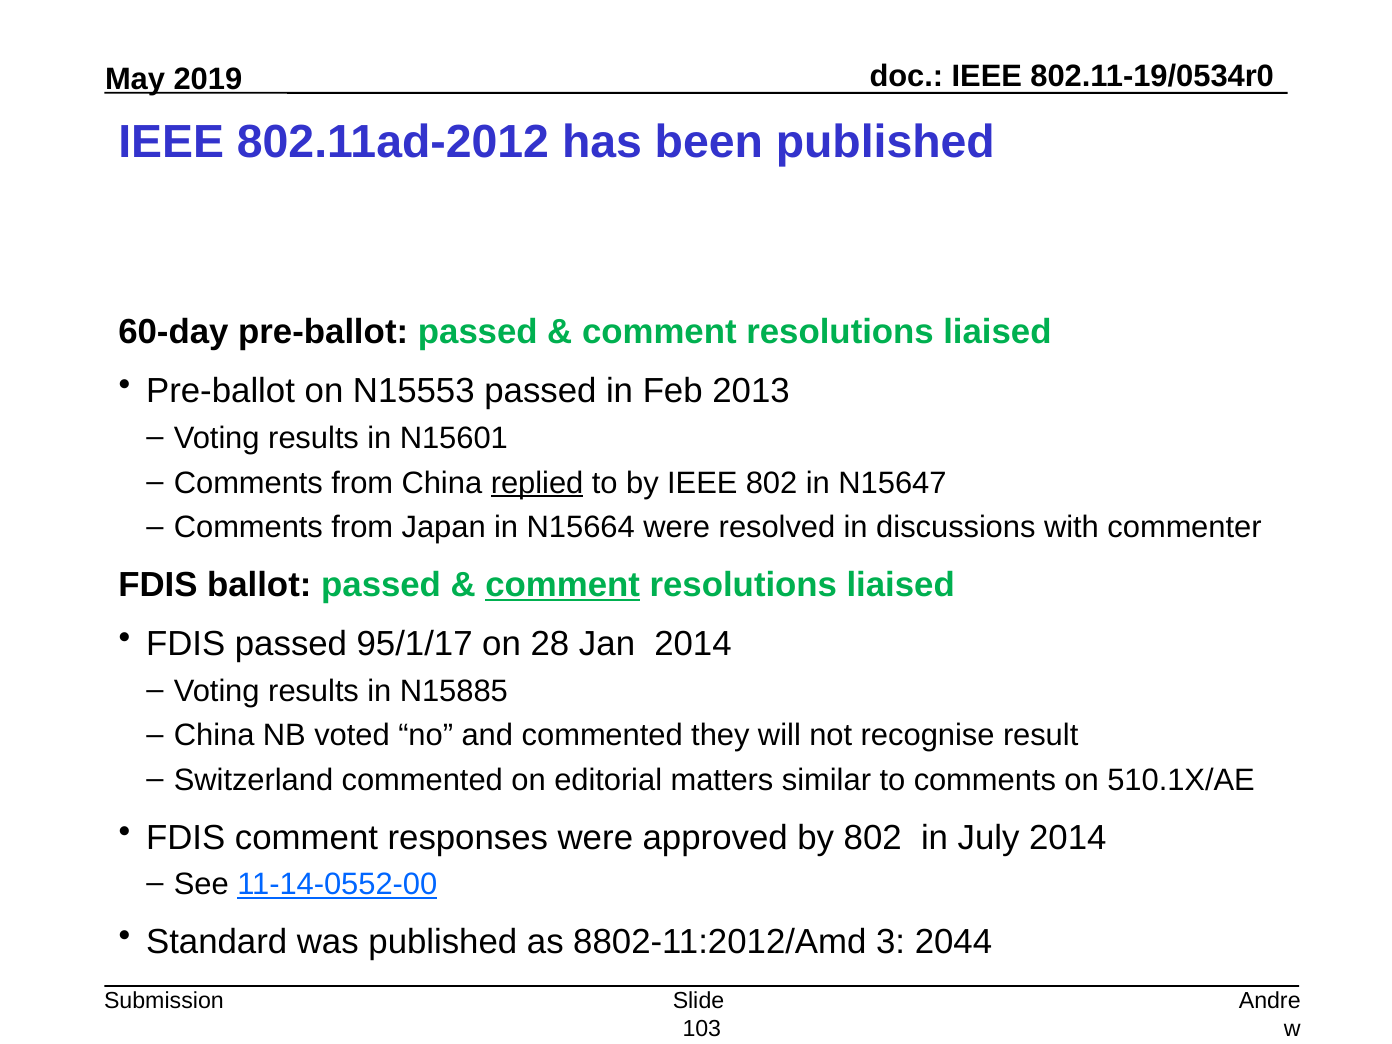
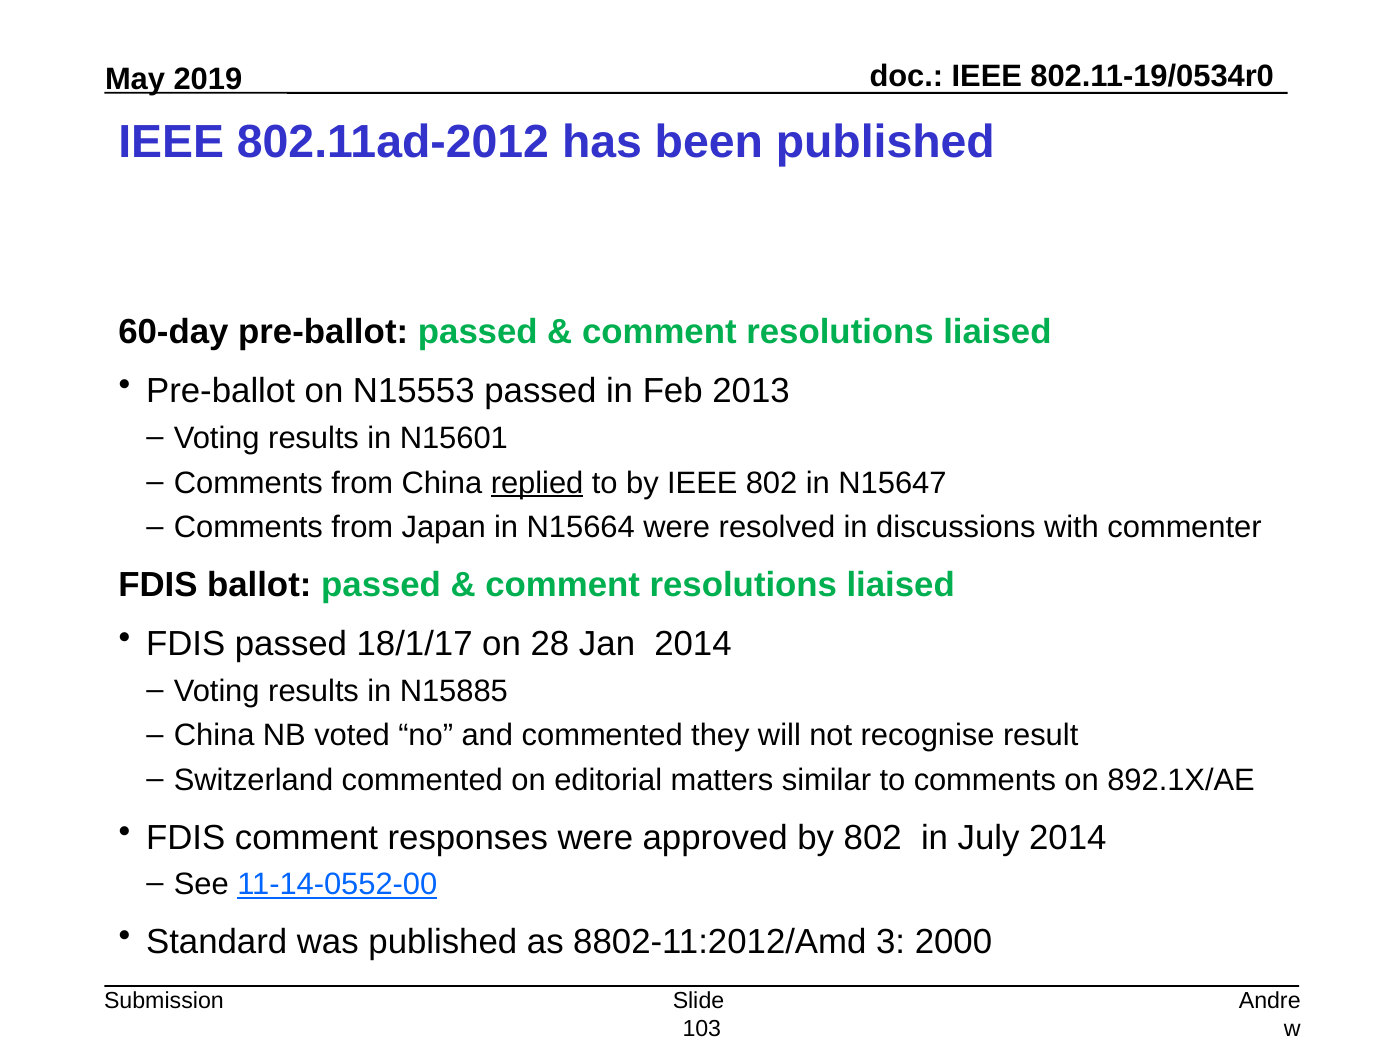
comment at (563, 585) underline: present -> none
95/1/17: 95/1/17 -> 18/1/17
510.1X/AE: 510.1X/AE -> 892.1X/AE
2044: 2044 -> 2000
